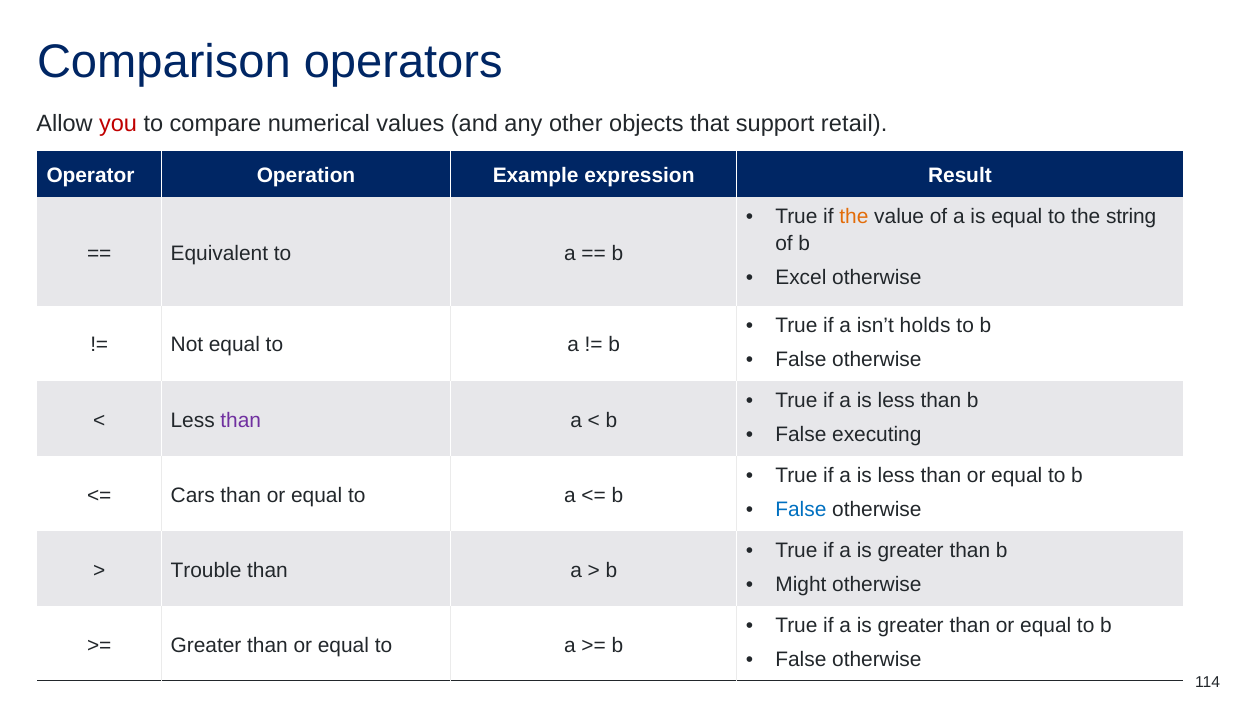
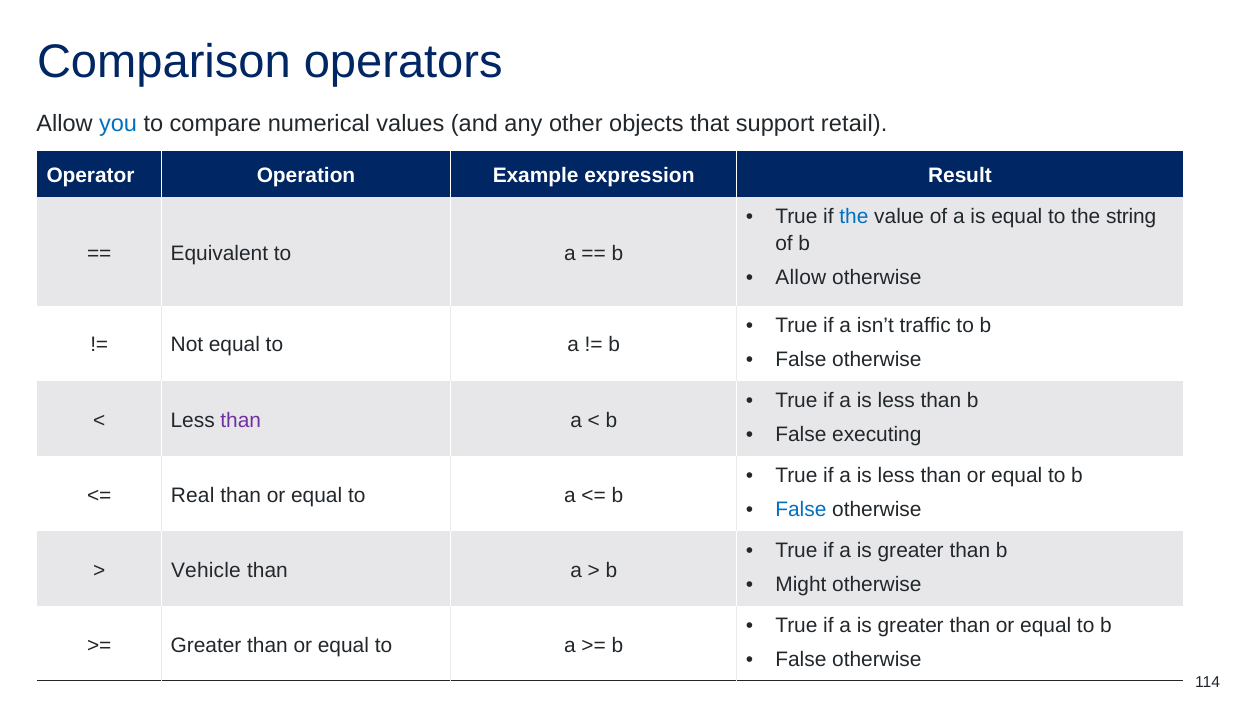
you colour: red -> blue
the at (854, 217) colour: orange -> blue
Excel at (801, 277): Excel -> Allow
holds: holds -> traffic
Cars: Cars -> Real
Trouble: Trouble -> Vehicle
